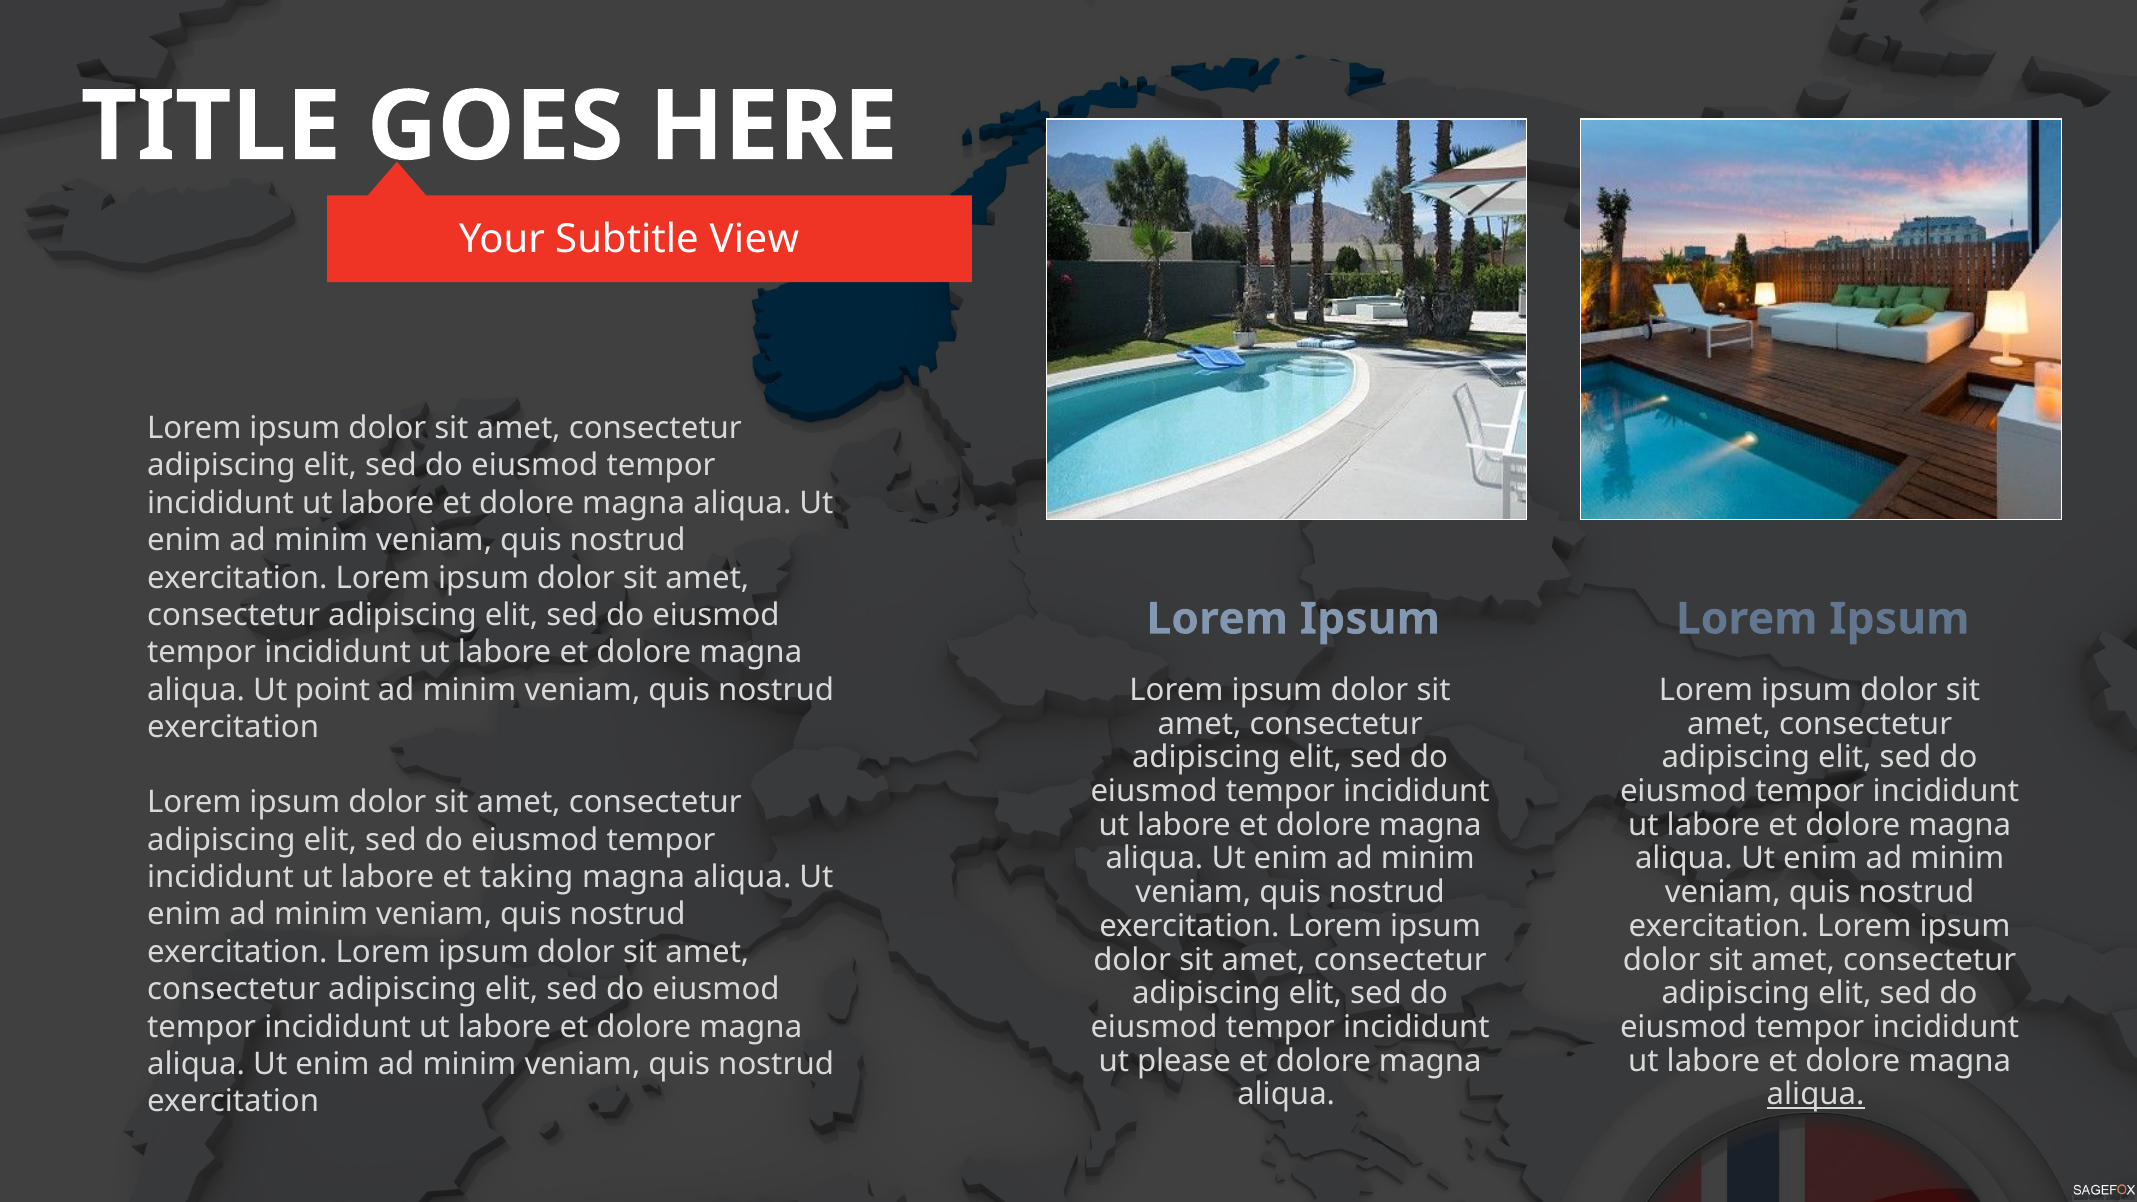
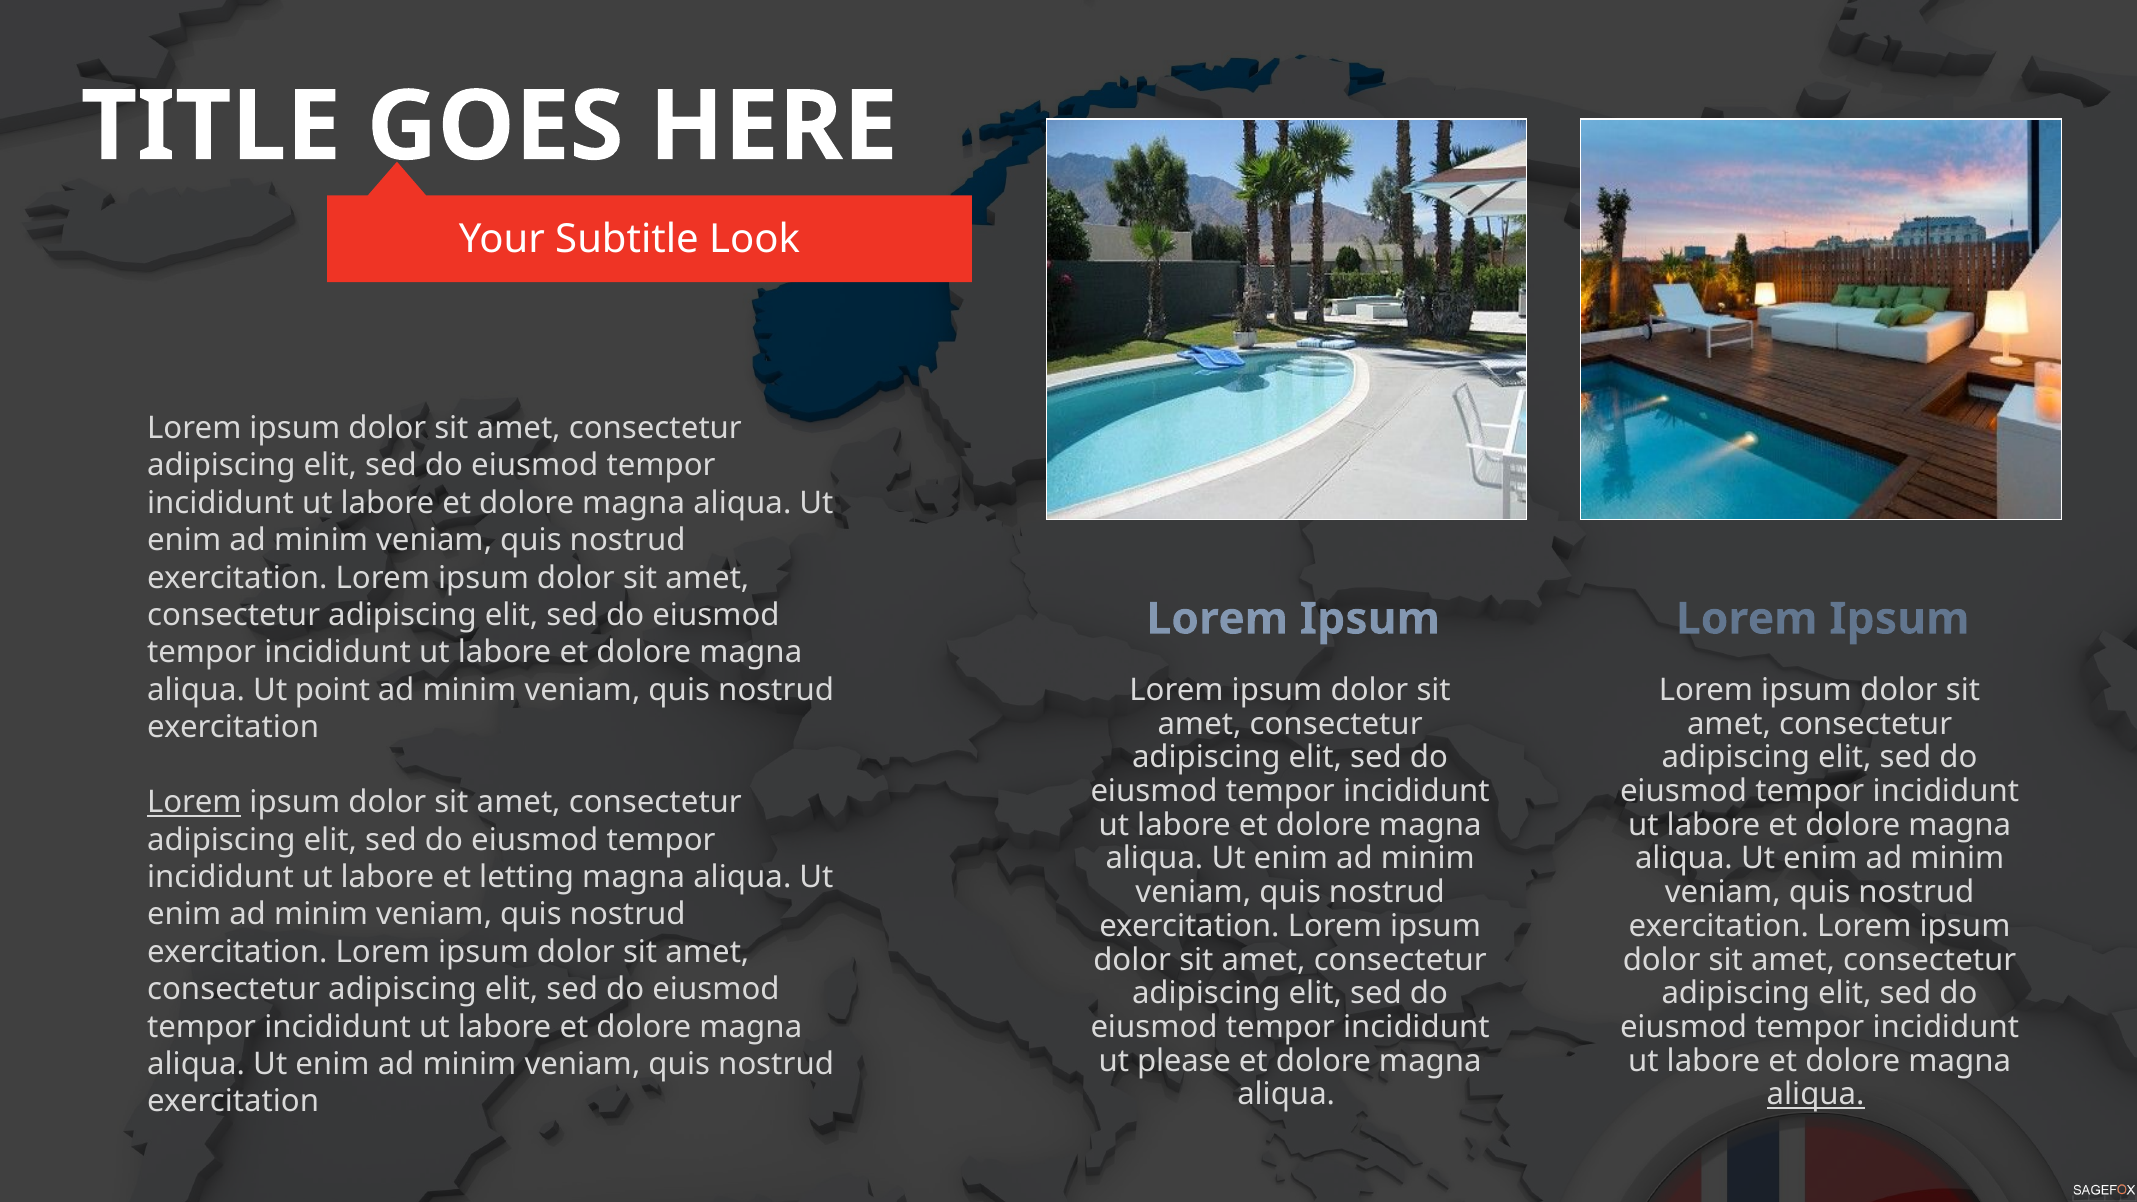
View: View -> Look
Lorem at (194, 802) underline: none -> present
taking: taking -> letting
